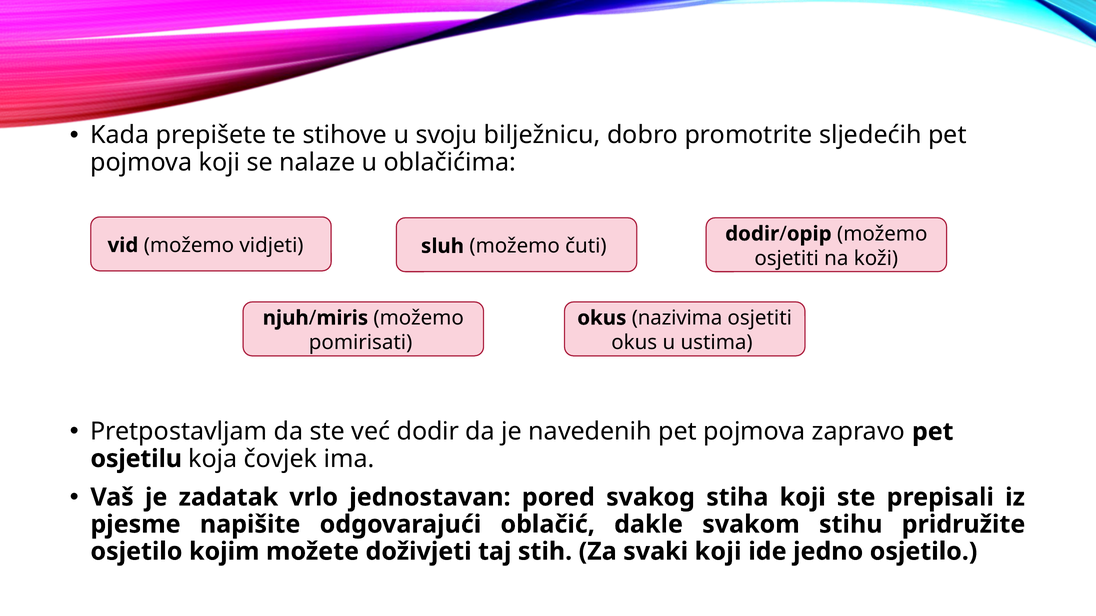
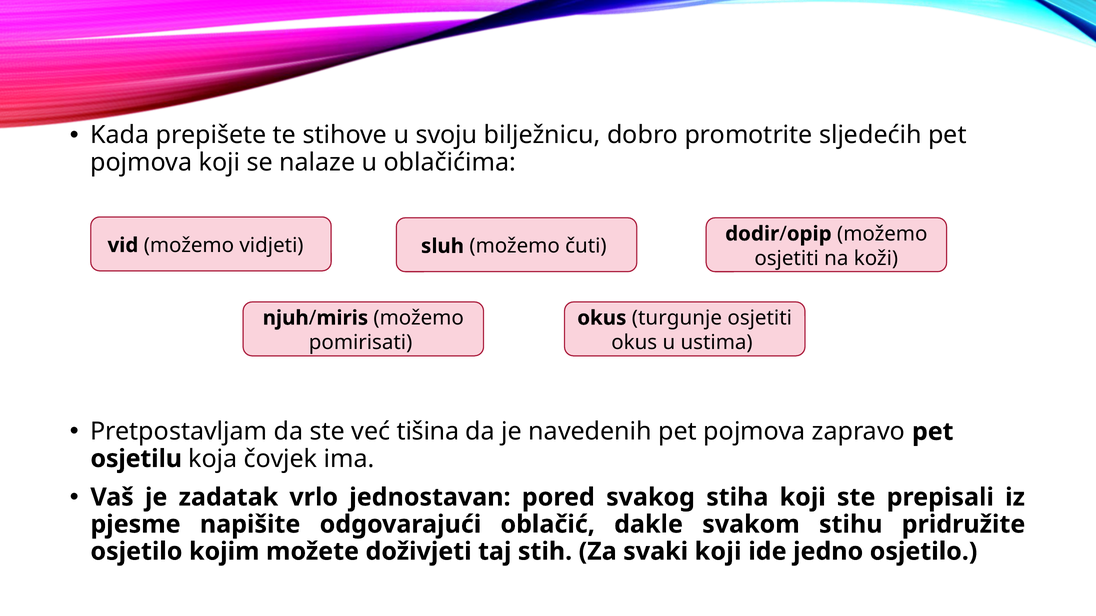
nazivima: nazivima -> turgunje
već dodir: dodir -> tišina
